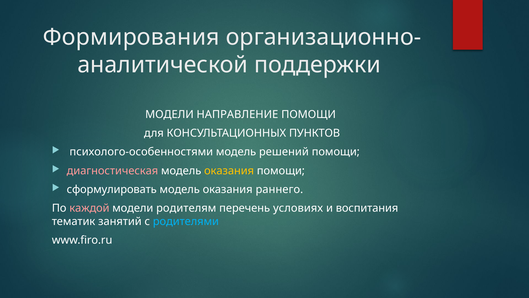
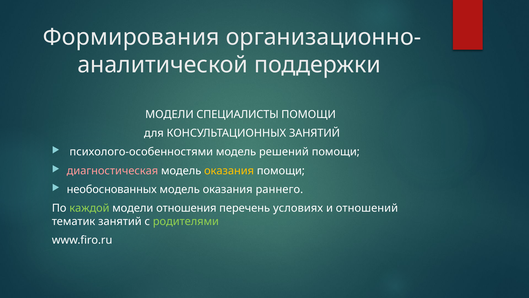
НАПРАВЛЕНИЕ: НАПРАВЛЕНИЕ -> СПЕЦИАЛИСТЫ
КОНСУЛЬТАЦИОННЫХ ПУНКТОВ: ПУНКТОВ -> ЗАНЯТИЙ
сформулировать: сформулировать -> необоснованных
каждой colour: pink -> light green
родителям: родителям -> отношения
воспитания: воспитания -> отношений
родителями colour: light blue -> light green
